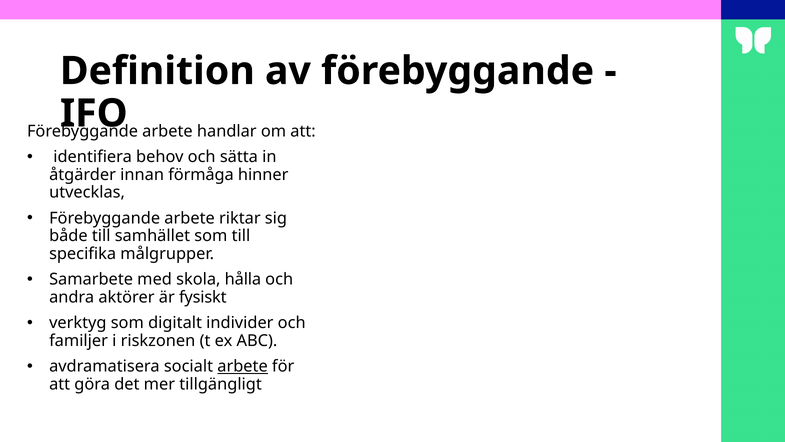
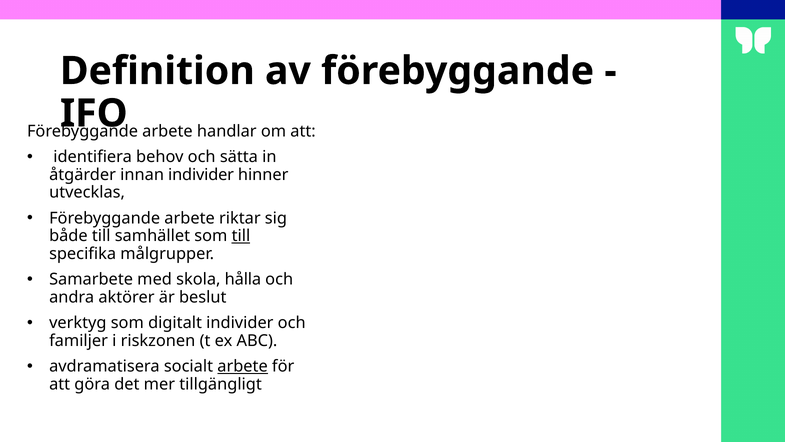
innan förmåga: förmåga -> individer
till at (241, 236) underline: none -> present
fysiskt: fysiskt -> beslut
